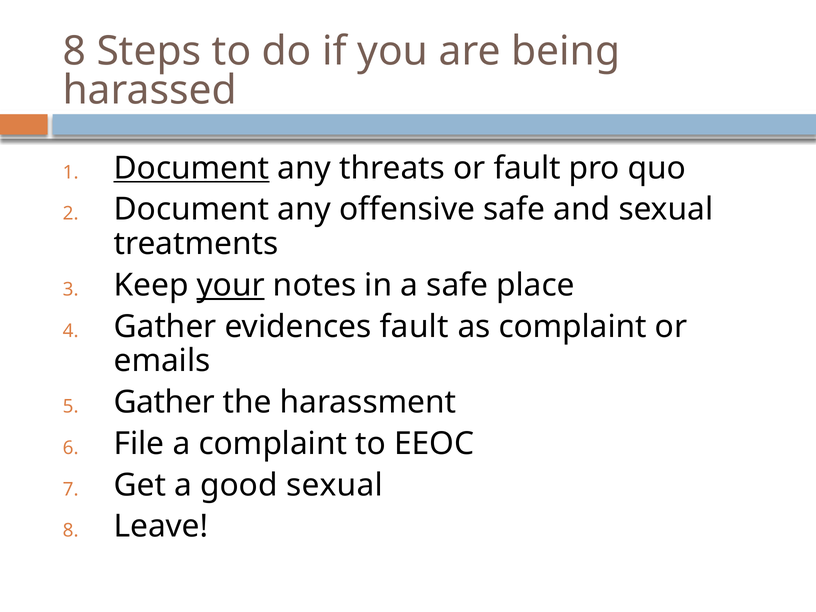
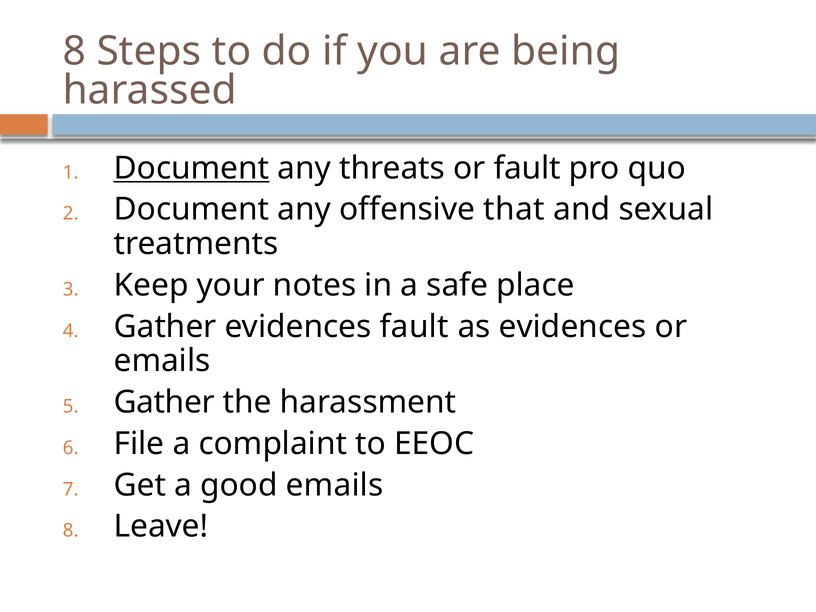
offensive safe: safe -> that
your underline: present -> none
as complaint: complaint -> evidences
good sexual: sexual -> emails
